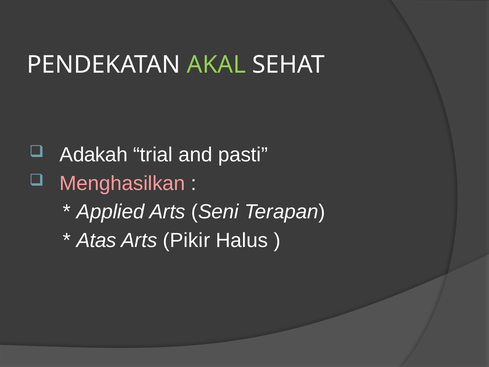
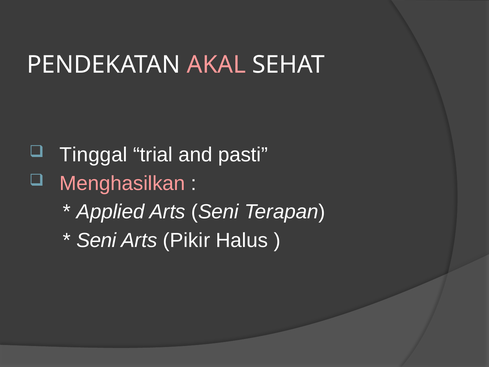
AKAL colour: light green -> pink
Adakah: Adakah -> Tinggal
Atas at (96, 240): Atas -> Seni
